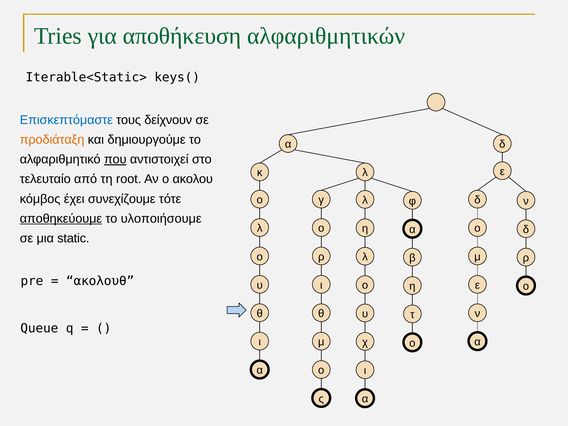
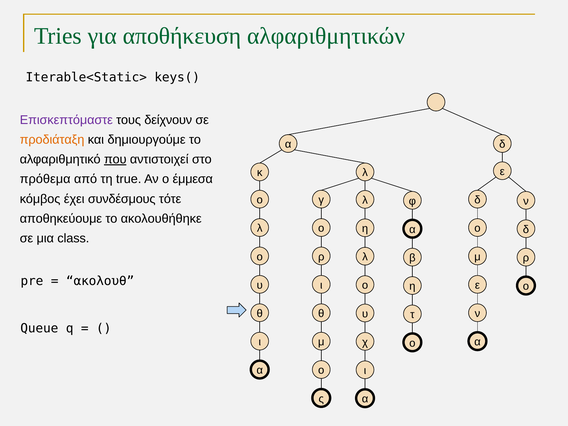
Επισκεπτόμαστε colour: blue -> purple
τελευταίο: τελευταίο -> πρόθεμα
root: root -> true
ακολου: ακολου -> έμμεσα
συνεχίζουμε: συνεχίζουμε -> συνδέσμους
αποθηκεύουμε underline: present -> none
υλοποιήσουμε: υλοποιήσουμε -> ακολουθήθηκε
static: static -> class
